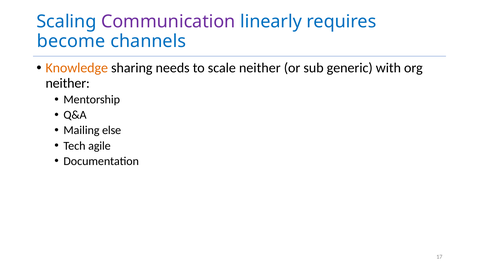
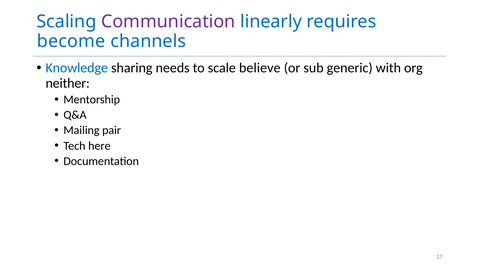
Knowledge colour: orange -> blue
scale neither: neither -> believe
else: else -> pair
agile: agile -> here
